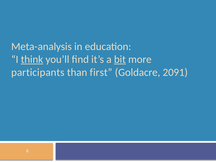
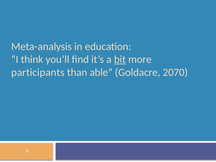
think underline: present -> none
first: first -> able
2091: 2091 -> 2070
